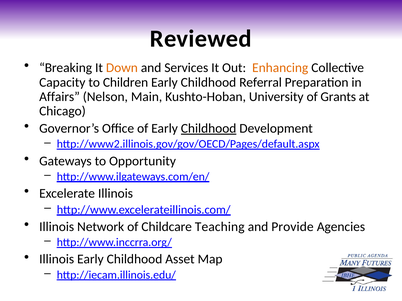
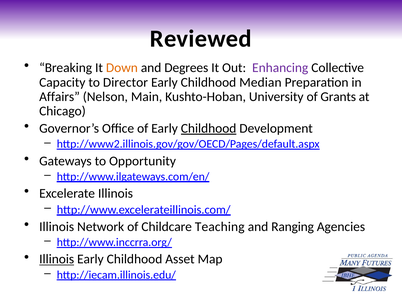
Services: Services -> Degrees
Enhancing colour: orange -> purple
Children: Children -> Director
Referral: Referral -> Median
Provide: Provide -> Ranging
Illinois at (57, 260) underline: none -> present
